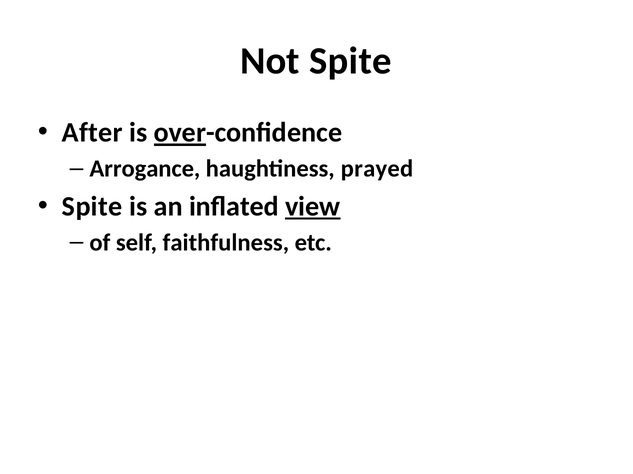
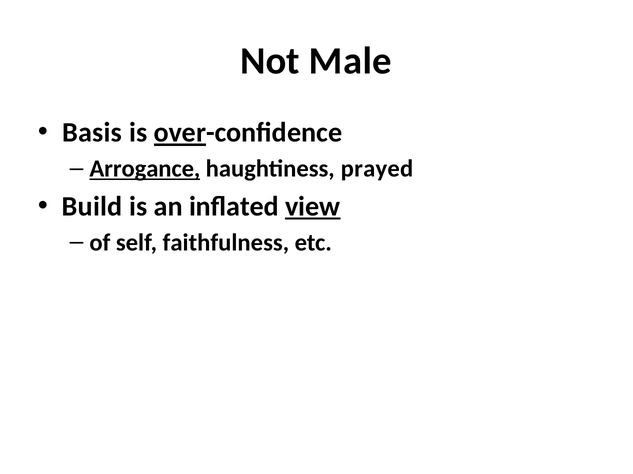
Not Spite: Spite -> Male
After: After -> Basis
Arrogance underline: none -> present
Spite at (92, 207): Spite -> Build
